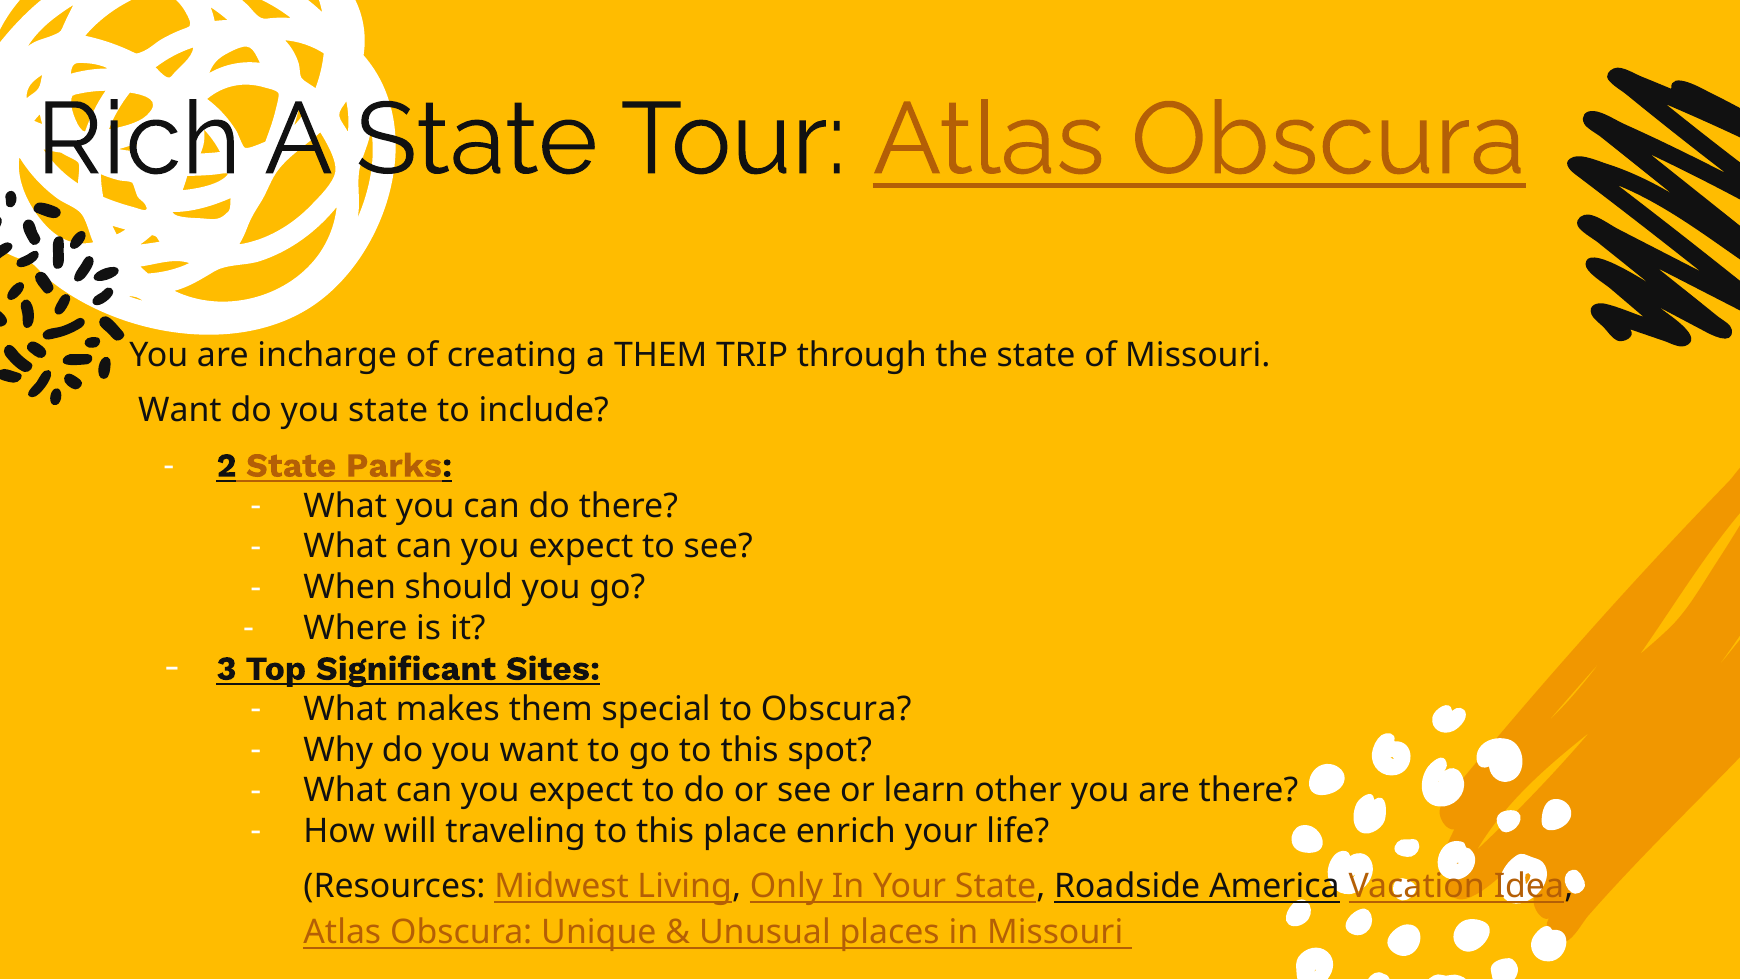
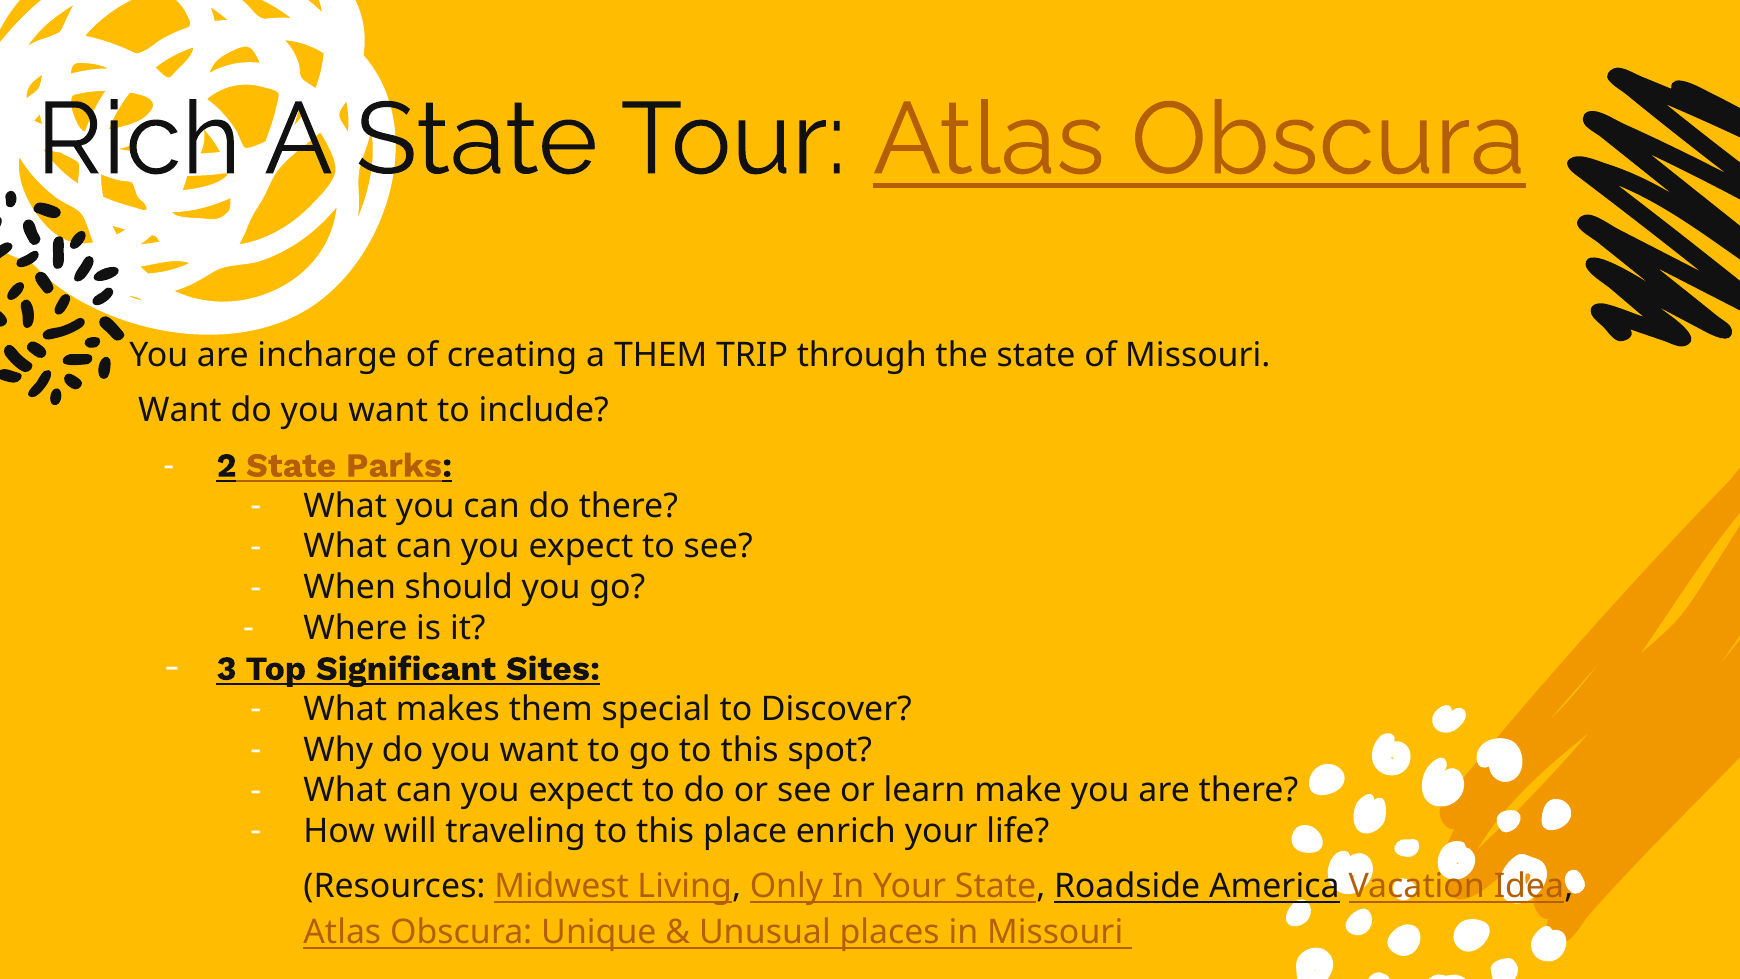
state at (388, 410): state -> want
to Obscura: Obscura -> Discover
other: other -> make
